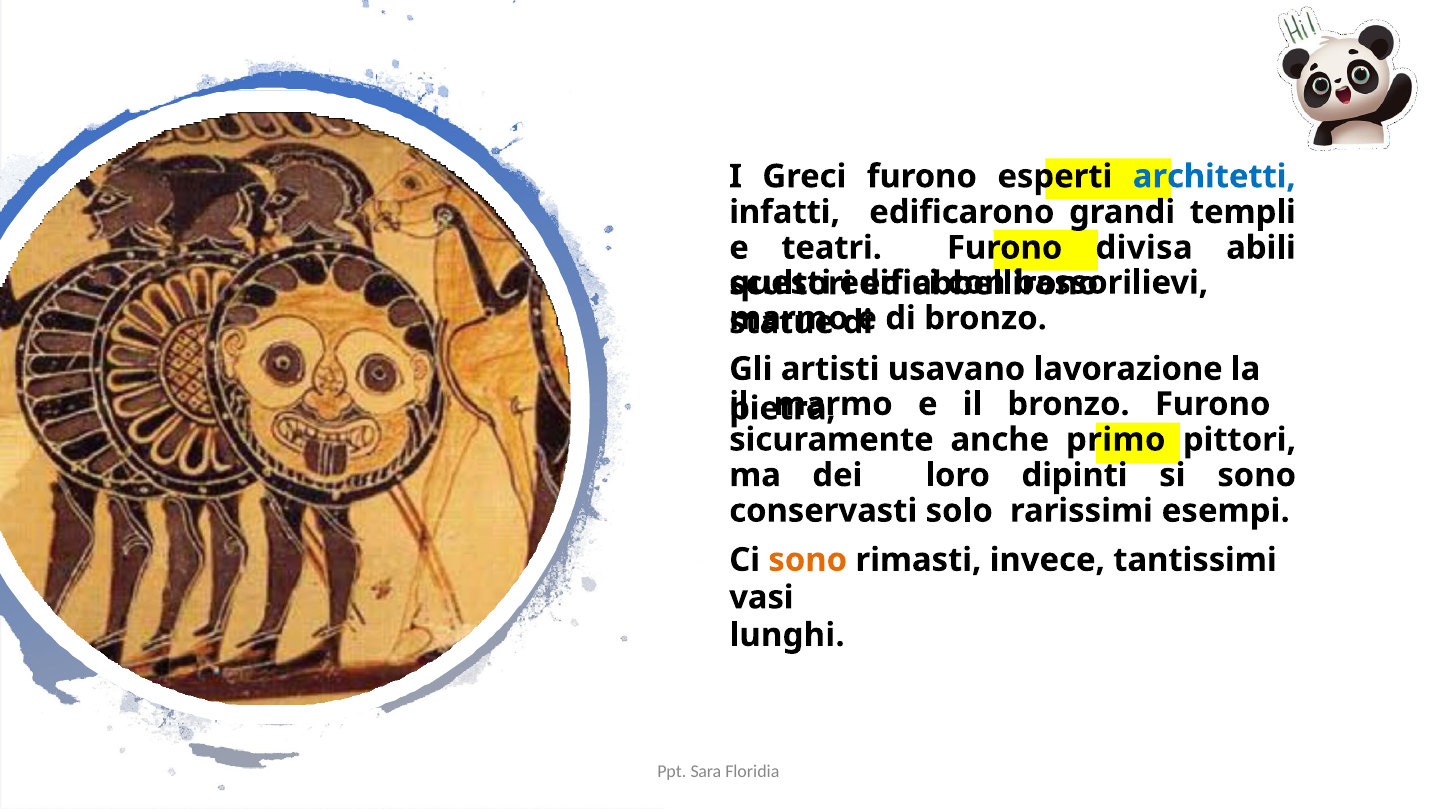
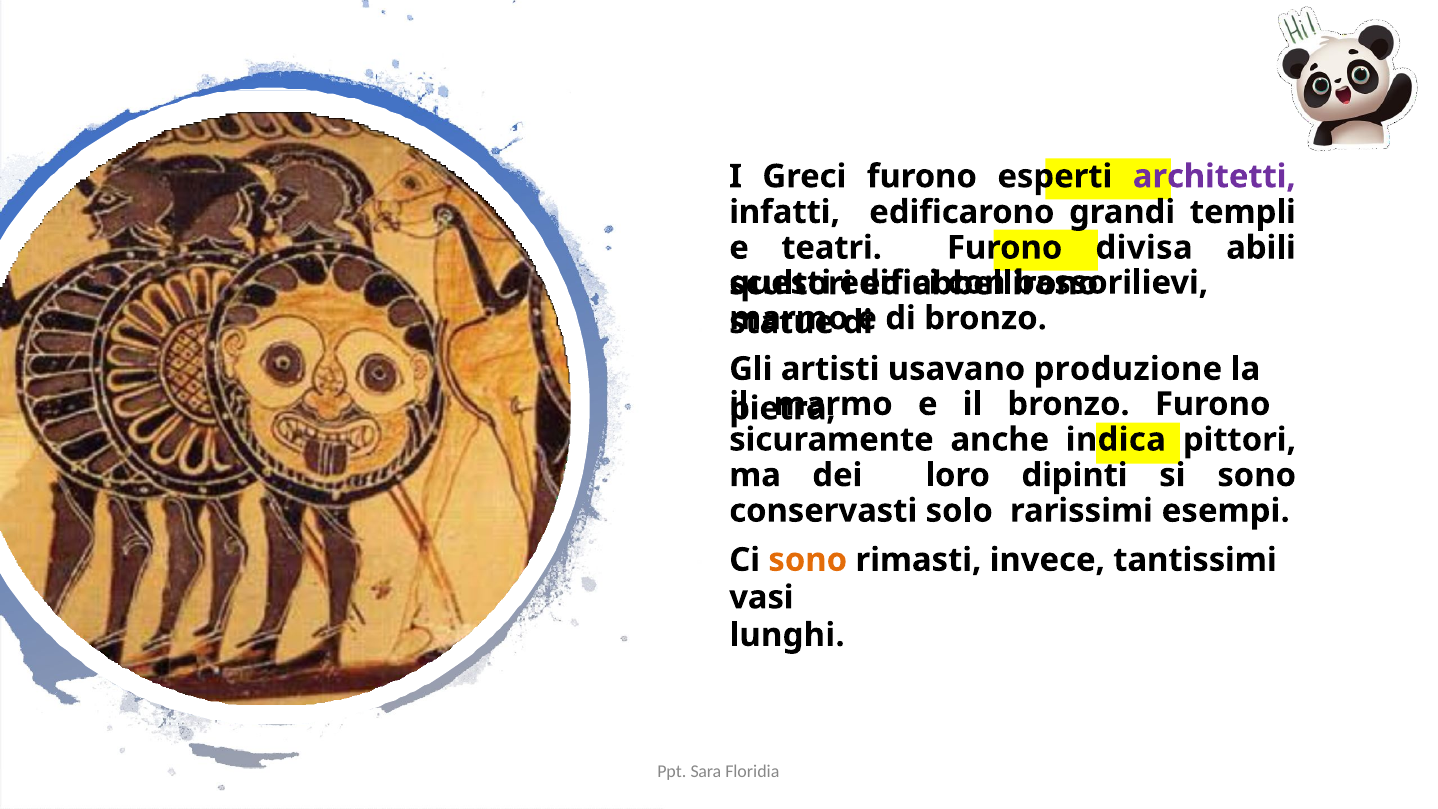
architetti colour: blue -> purple
lavorazione: lavorazione -> produzione
primo: primo -> indica
